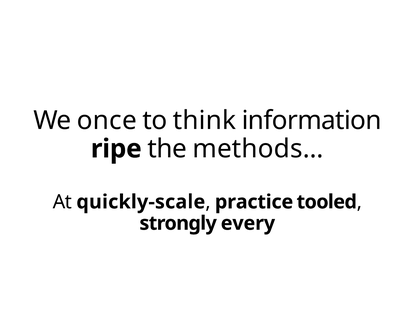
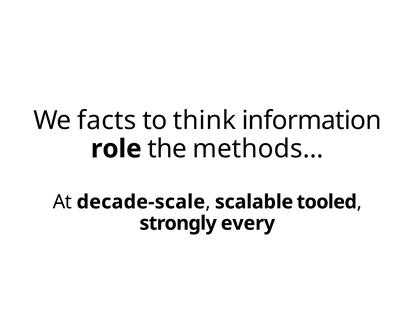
once: once -> facts
ripe: ripe -> role
quickly-scale: quickly-scale -> decade-scale
practice: practice -> scalable
